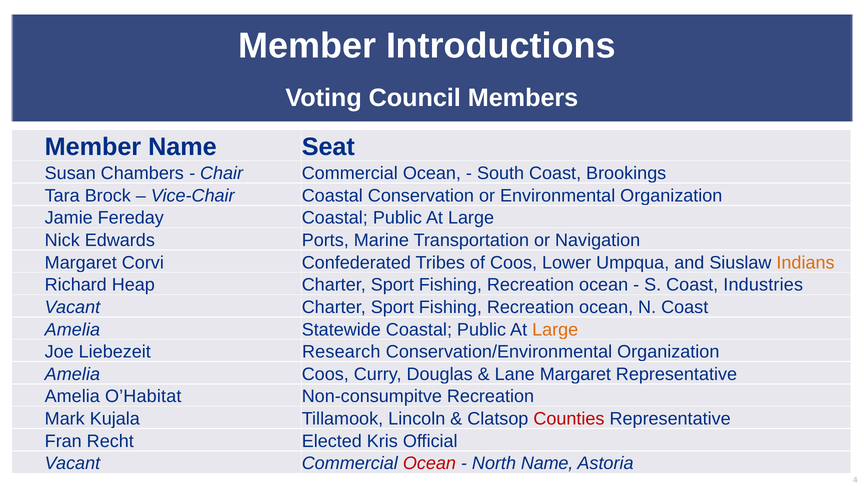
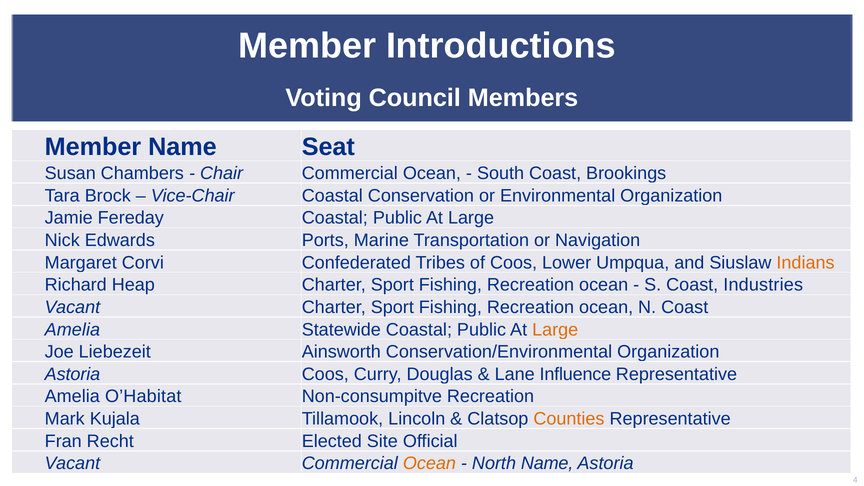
Research: Research -> Ainsworth
Amelia at (72, 374): Amelia -> Astoria
Lane Margaret: Margaret -> Influence
Counties colour: red -> orange
Kris: Kris -> Site
Ocean at (429, 464) colour: red -> orange
